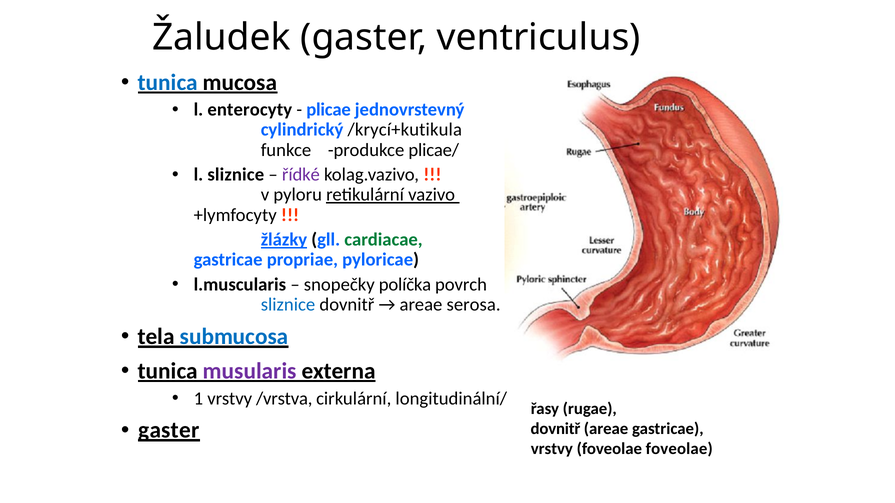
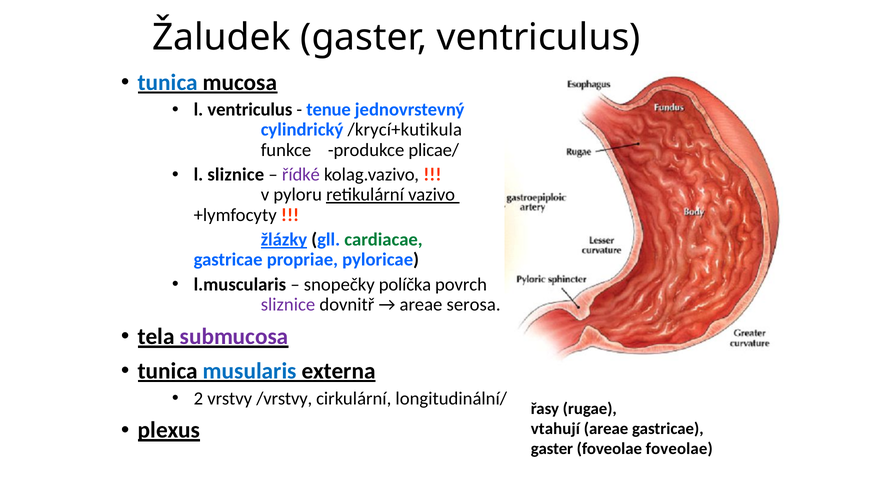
l enterocyty: enterocyty -> ventriculus
plicae: plicae -> tenue
sliznice at (288, 305) colour: blue -> purple
submucosa colour: blue -> purple
musularis colour: purple -> blue
1: 1 -> 2
/vrstva: /vrstva -> /vrstvy
gaster at (169, 431): gaster -> plexus
dovnitř at (555, 429): dovnitř -> vtahují
vrstvy at (552, 449): vrstvy -> gaster
